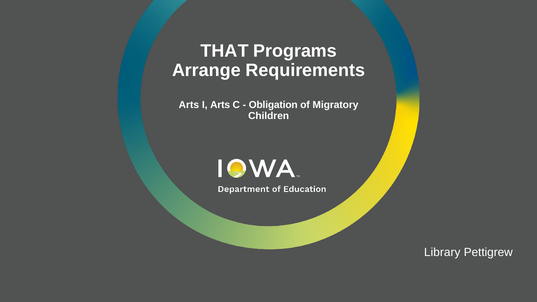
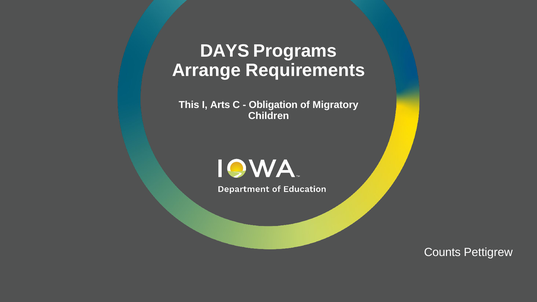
THAT: THAT -> DAYS
Arts at (189, 105): Arts -> This
Library: Library -> Counts
